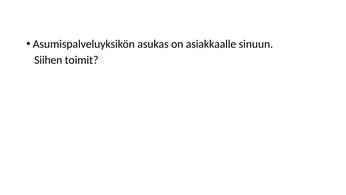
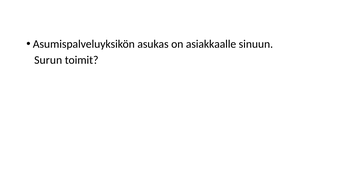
Siihen: Siihen -> Surun
